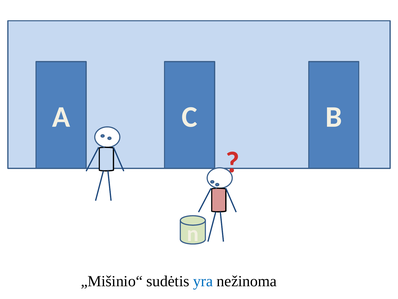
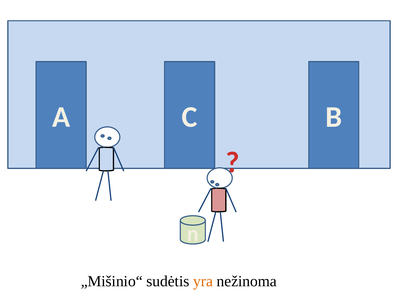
yra colour: blue -> orange
